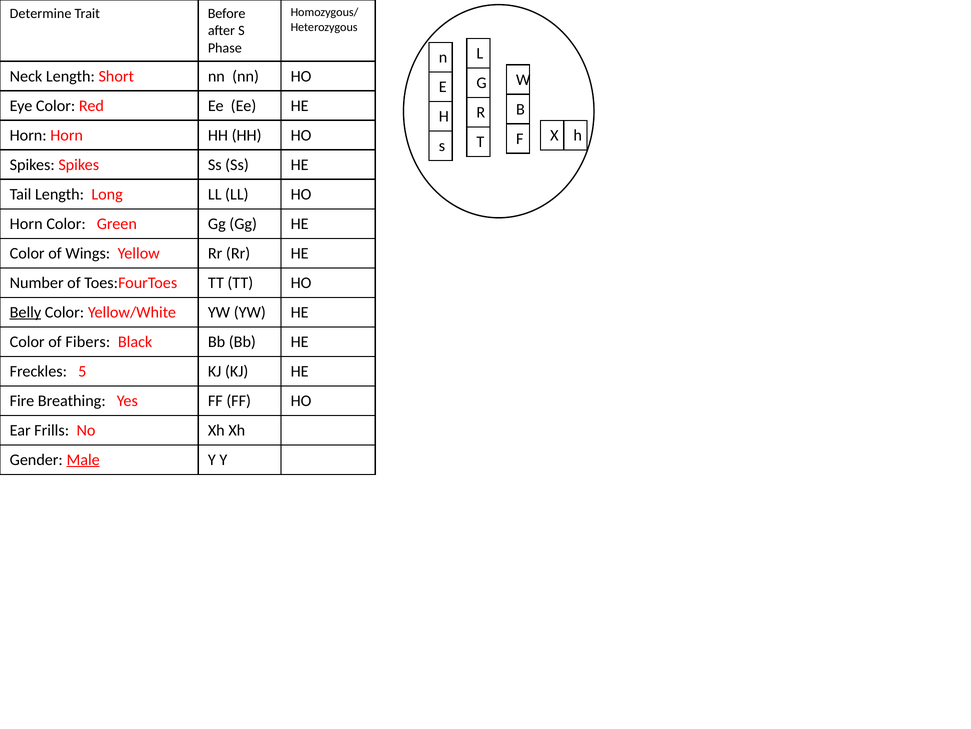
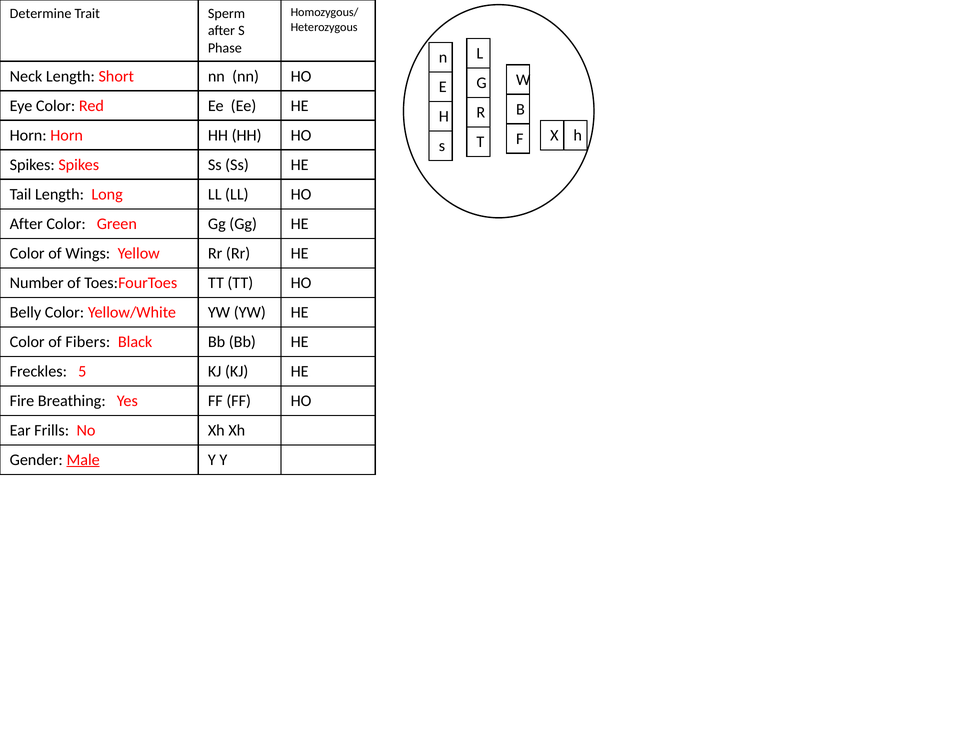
Before: Before -> Sperm
Horn at (26, 223): Horn -> After
Belly underline: present -> none
